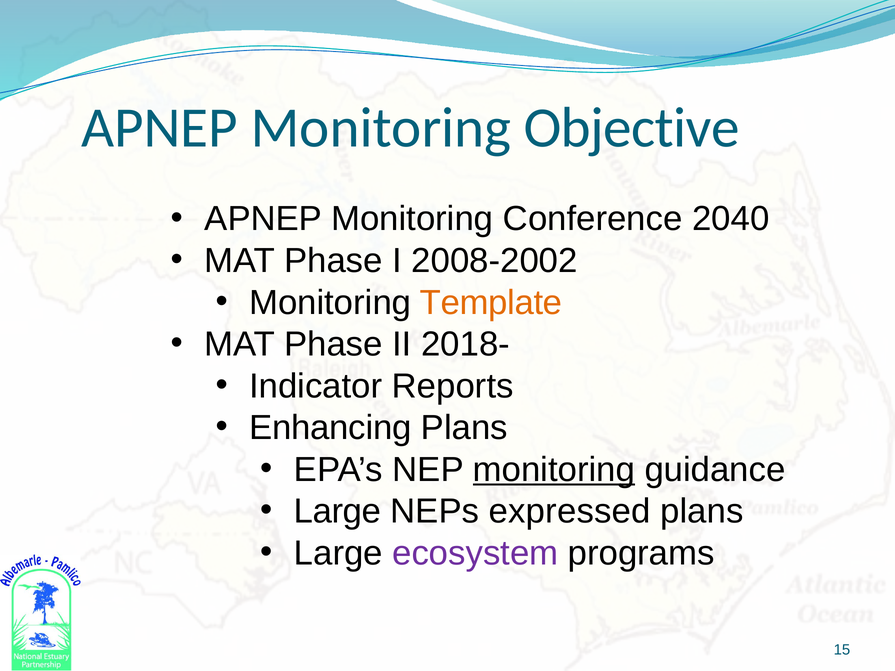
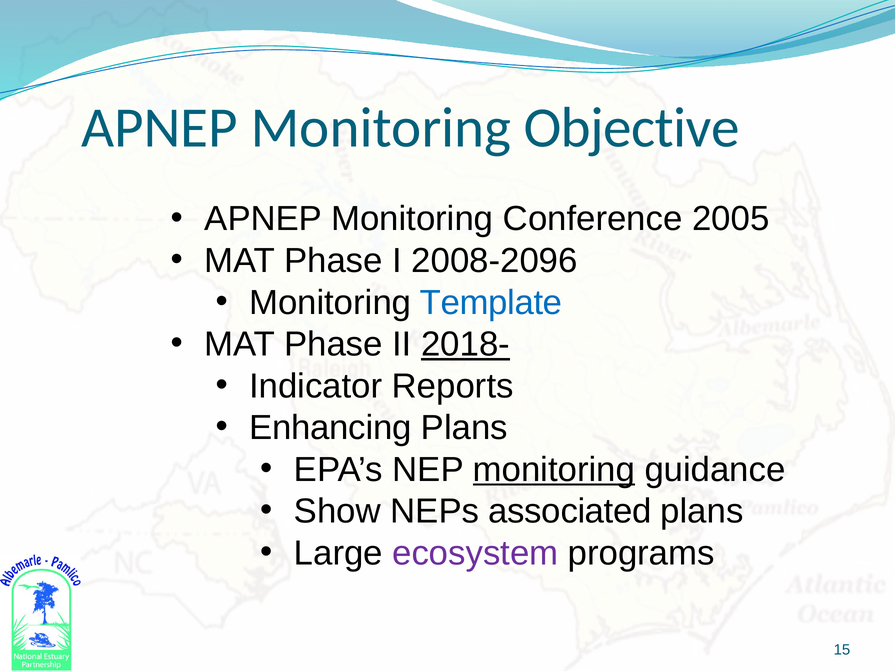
2040: 2040 -> 2005
2008-2002: 2008-2002 -> 2008-2096
Template colour: orange -> blue
2018- underline: none -> present
Large at (338, 512): Large -> Show
expressed: expressed -> associated
